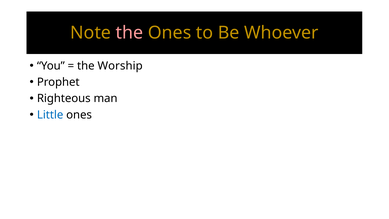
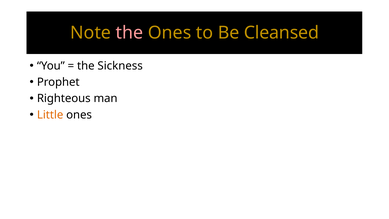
Whoever: Whoever -> Cleansed
Worship: Worship -> Sickness
Little colour: blue -> orange
